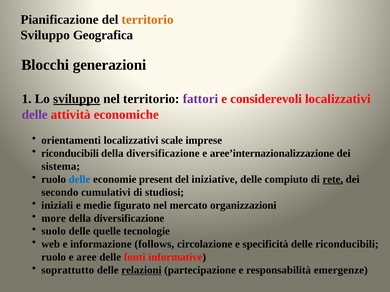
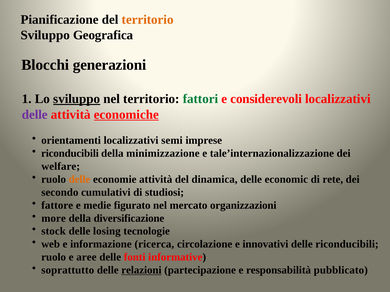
fattori colour: purple -> green
economiche underline: none -> present
scale: scale -> semi
diversificazione at (163, 154): diversificazione -> minimizzazione
aree’internazionalizzazione: aree’internazionalizzazione -> tale’internazionalizzazione
sistema: sistema -> welfare
delle at (80, 180) colour: blue -> orange
economie present: present -> attività
iniziative: iniziative -> dinamica
compiuto: compiuto -> economic
rete underline: present -> none
iniziali: iniziali -> fattore
suolo: suolo -> stock
quelle: quelle -> losing
follows: follows -> ricerca
specificità: specificità -> innovativi
emergenze: emergenze -> pubblicato
